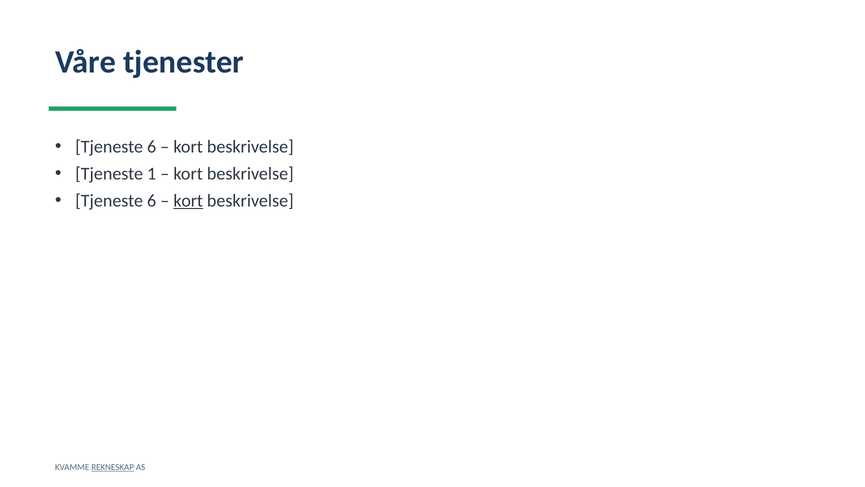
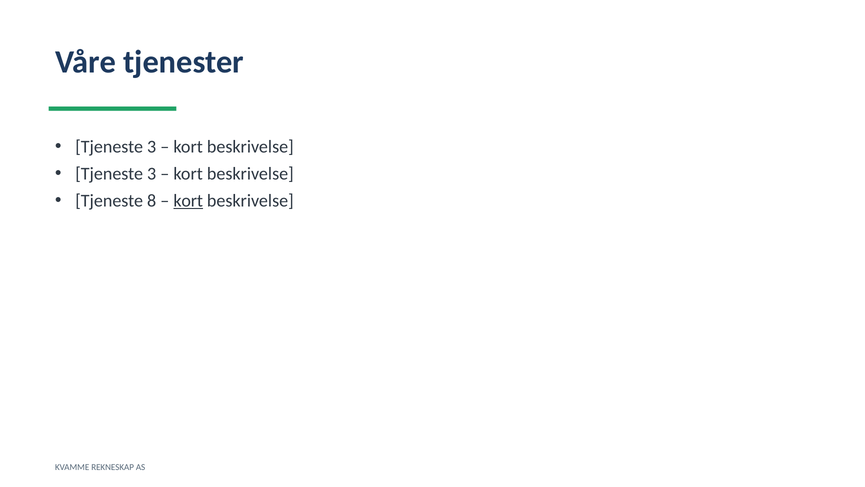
6 at (152, 147): 6 -> 3
1 at (152, 174): 1 -> 3
6 at (152, 201): 6 -> 8
REKNESKAP underline: present -> none
